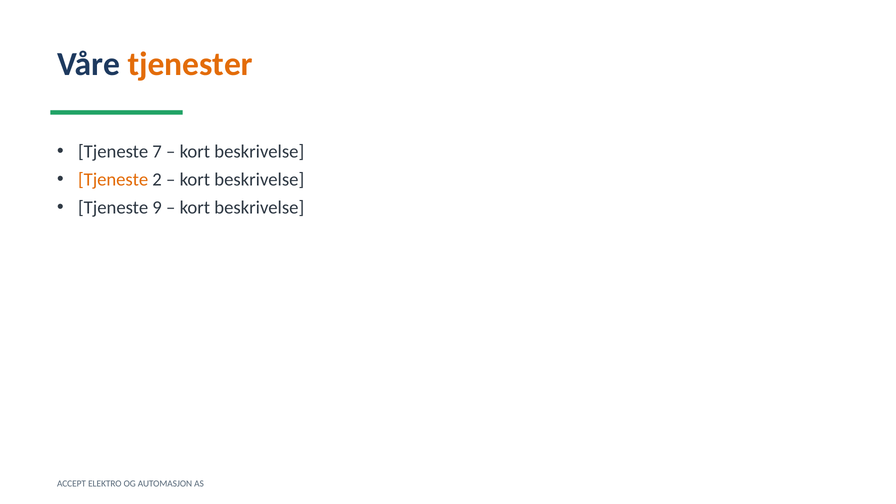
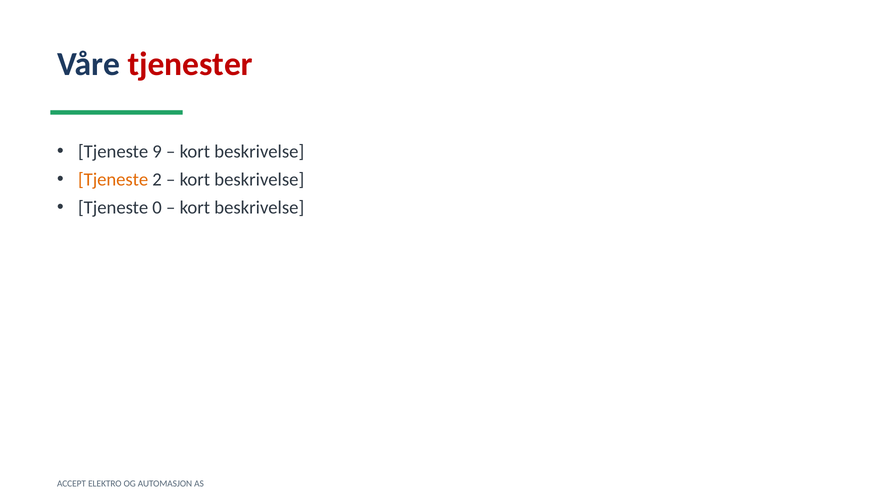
tjenester colour: orange -> red
7: 7 -> 9
9: 9 -> 0
